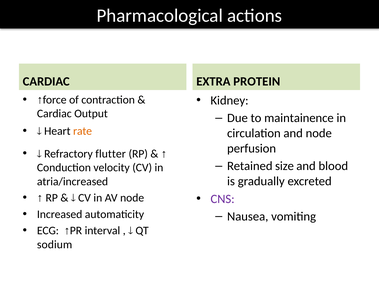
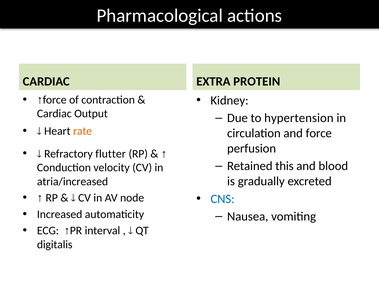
maintainence: maintainence -> hypertension
and node: node -> force
size: size -> this
CNS colour: purple -> blue
sodium: sodium -> digitalis
